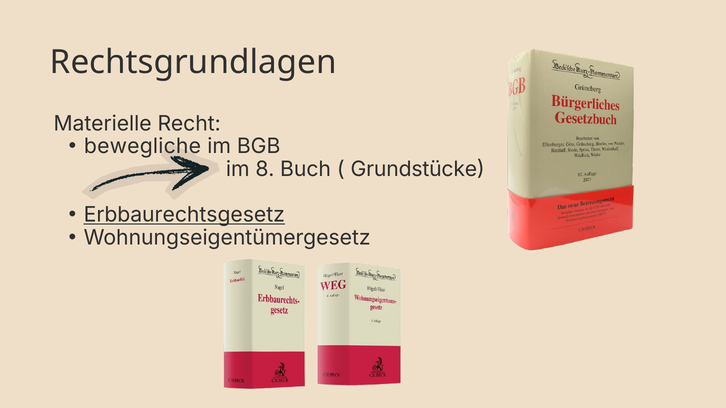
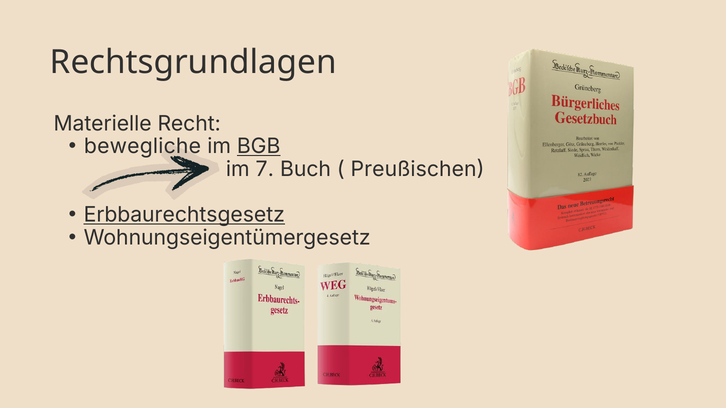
BGB underline: none -> present
8: 8 -> 7
Grundstücke: Grundstücke -> Preußischen
